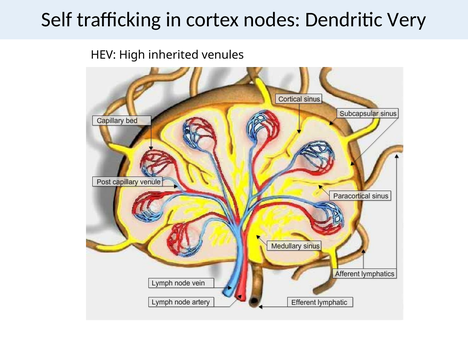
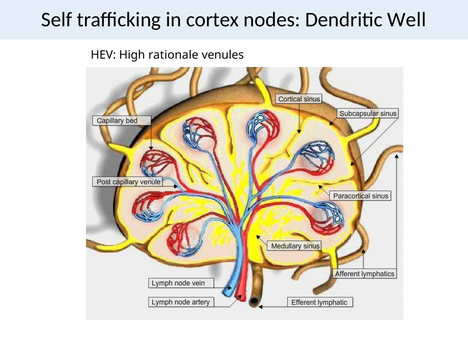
Very: Very -> Well
inherited: inherited -> rationale
